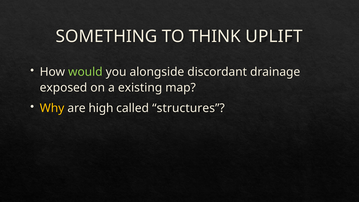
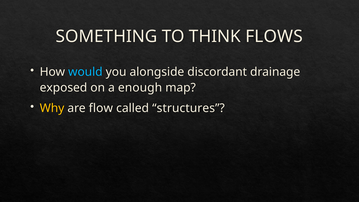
UPLIFT: UPLIFT -> FLOWS
would colour: light green -> light blue
existing: existing -> enough
high: high -> flow
